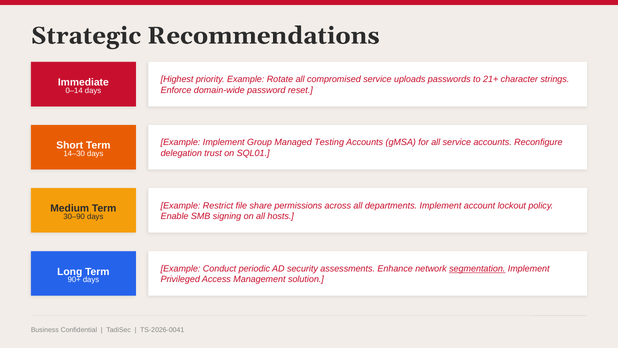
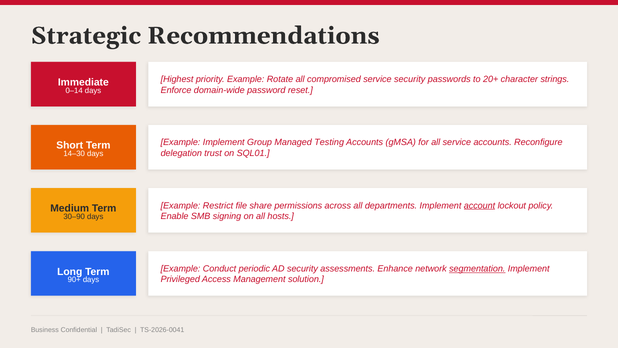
service uploads: uploads -> security
21+: 21+ -> 20+
account underline: none -> present
